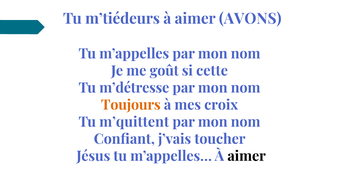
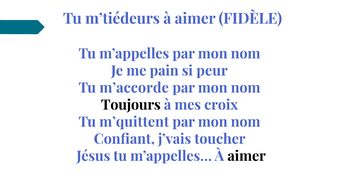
AVONS: AVONS -> FIDÈLE
goût: goût -> pain
cette: cette -> peur
m’détresse: m’détresse -> m’accorde
Toujours colour: orange -> black
